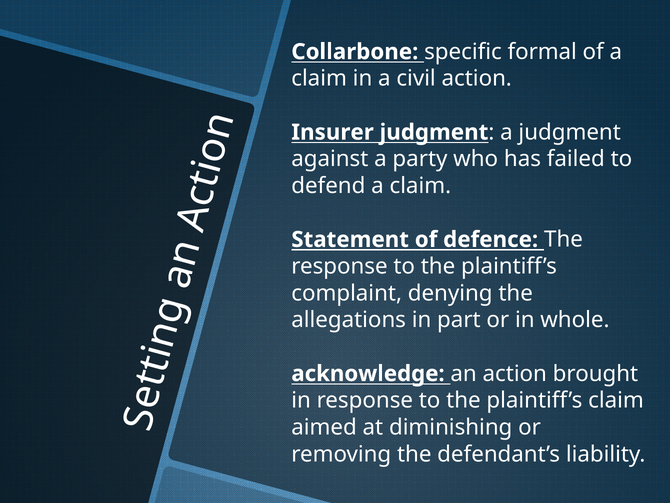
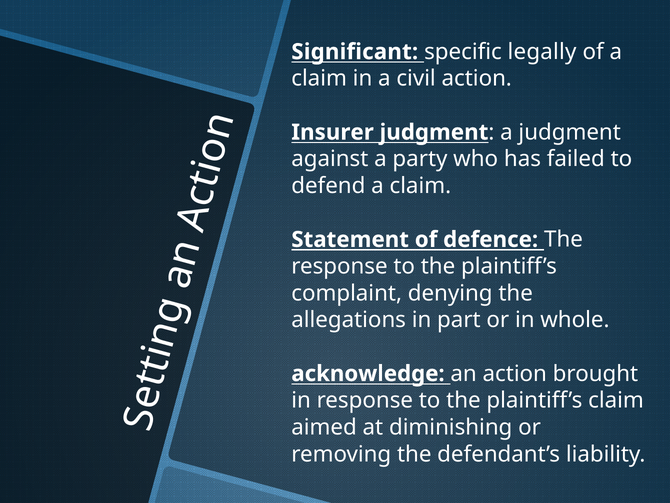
Collarbone: Collarbone -> Significant
formal: formal -> legally
